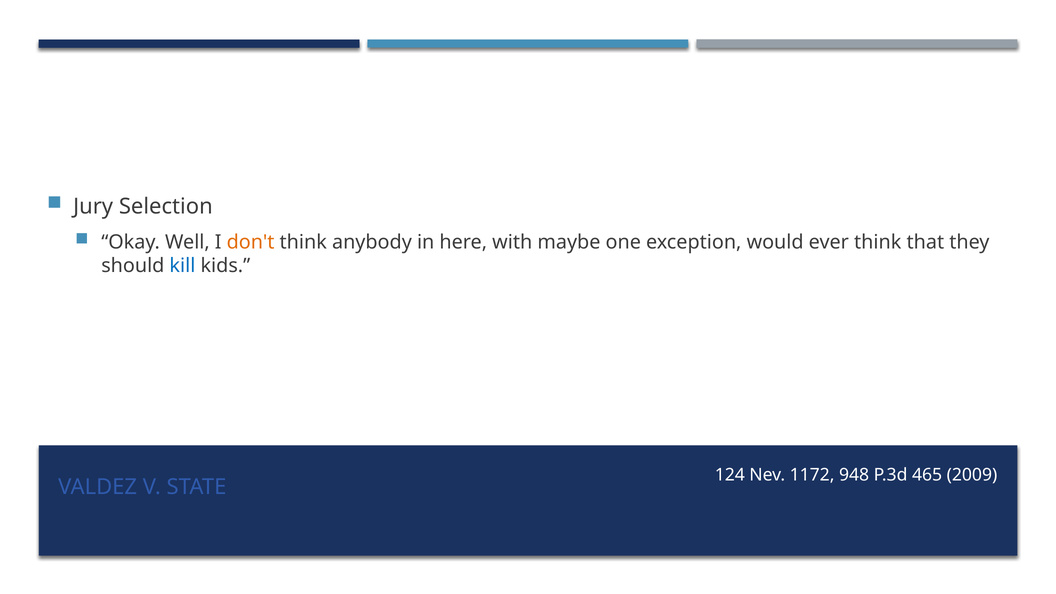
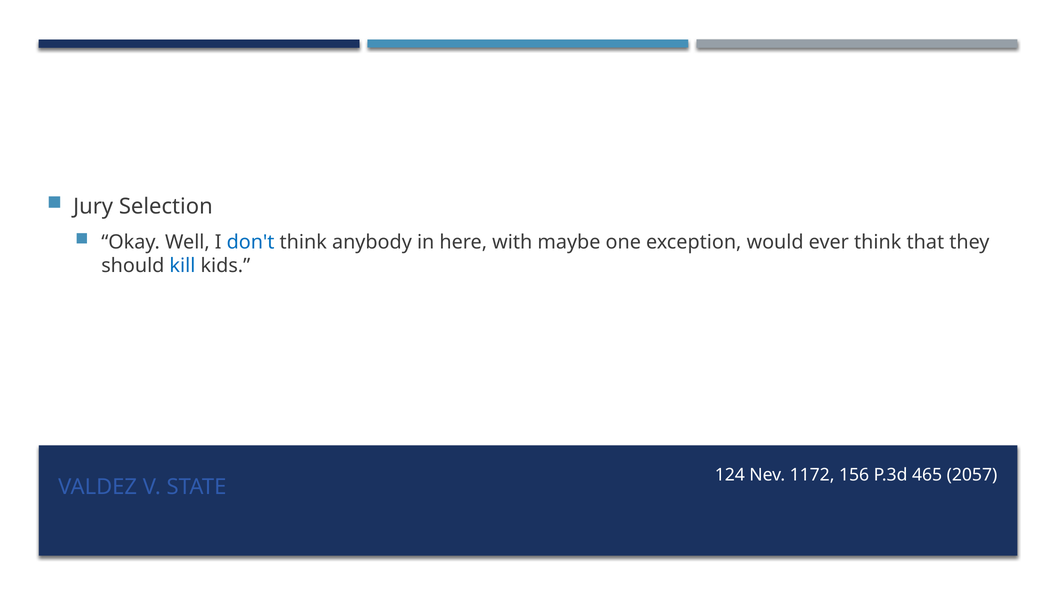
don't colour: orange -> blue
948: 948 -> 156
2009: 2009 -> 2057
